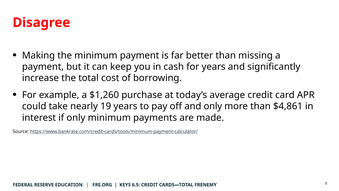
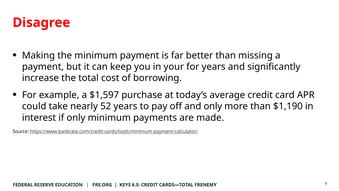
cash: cash -> your
$1,260: $1,260 -> $1,597
19: 19 -> 52
$4,861: $4,861 -> $1,190
